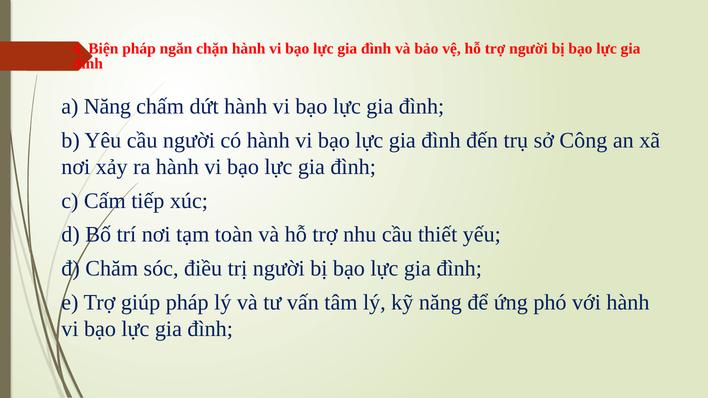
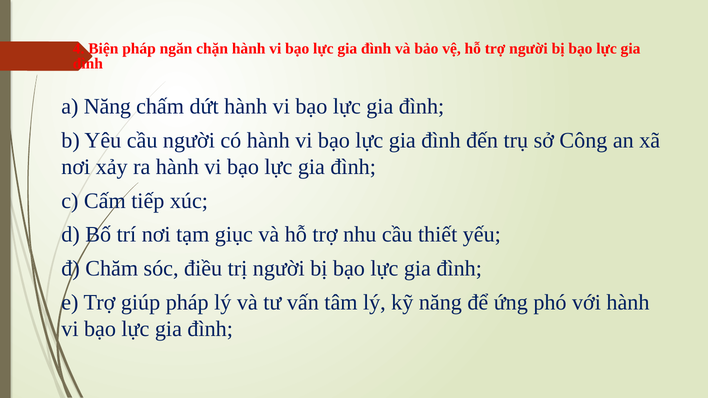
toàn: toàn -> giục
